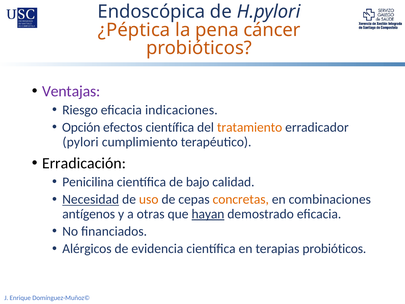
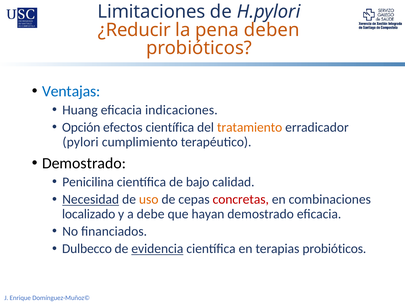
Endoscópica: Endoscópica -> Limitaciones
¿Péptica: ¿Péptica -> ¿Reducir
cáncer: cáncer -> deben
Ventajas colour: purple -> blue
Riesgo: Riesgo -> Huang
Erradicación at (84, 163): Erradicación -> Demostrado
concretas colour: orange -> red
antígenos: antígenos -> localizado
otras: otras -> debe
hayan underline: present -> none
Alérgicos: Alérgicos -> Dulbecco
evidencia underline: none -> present
